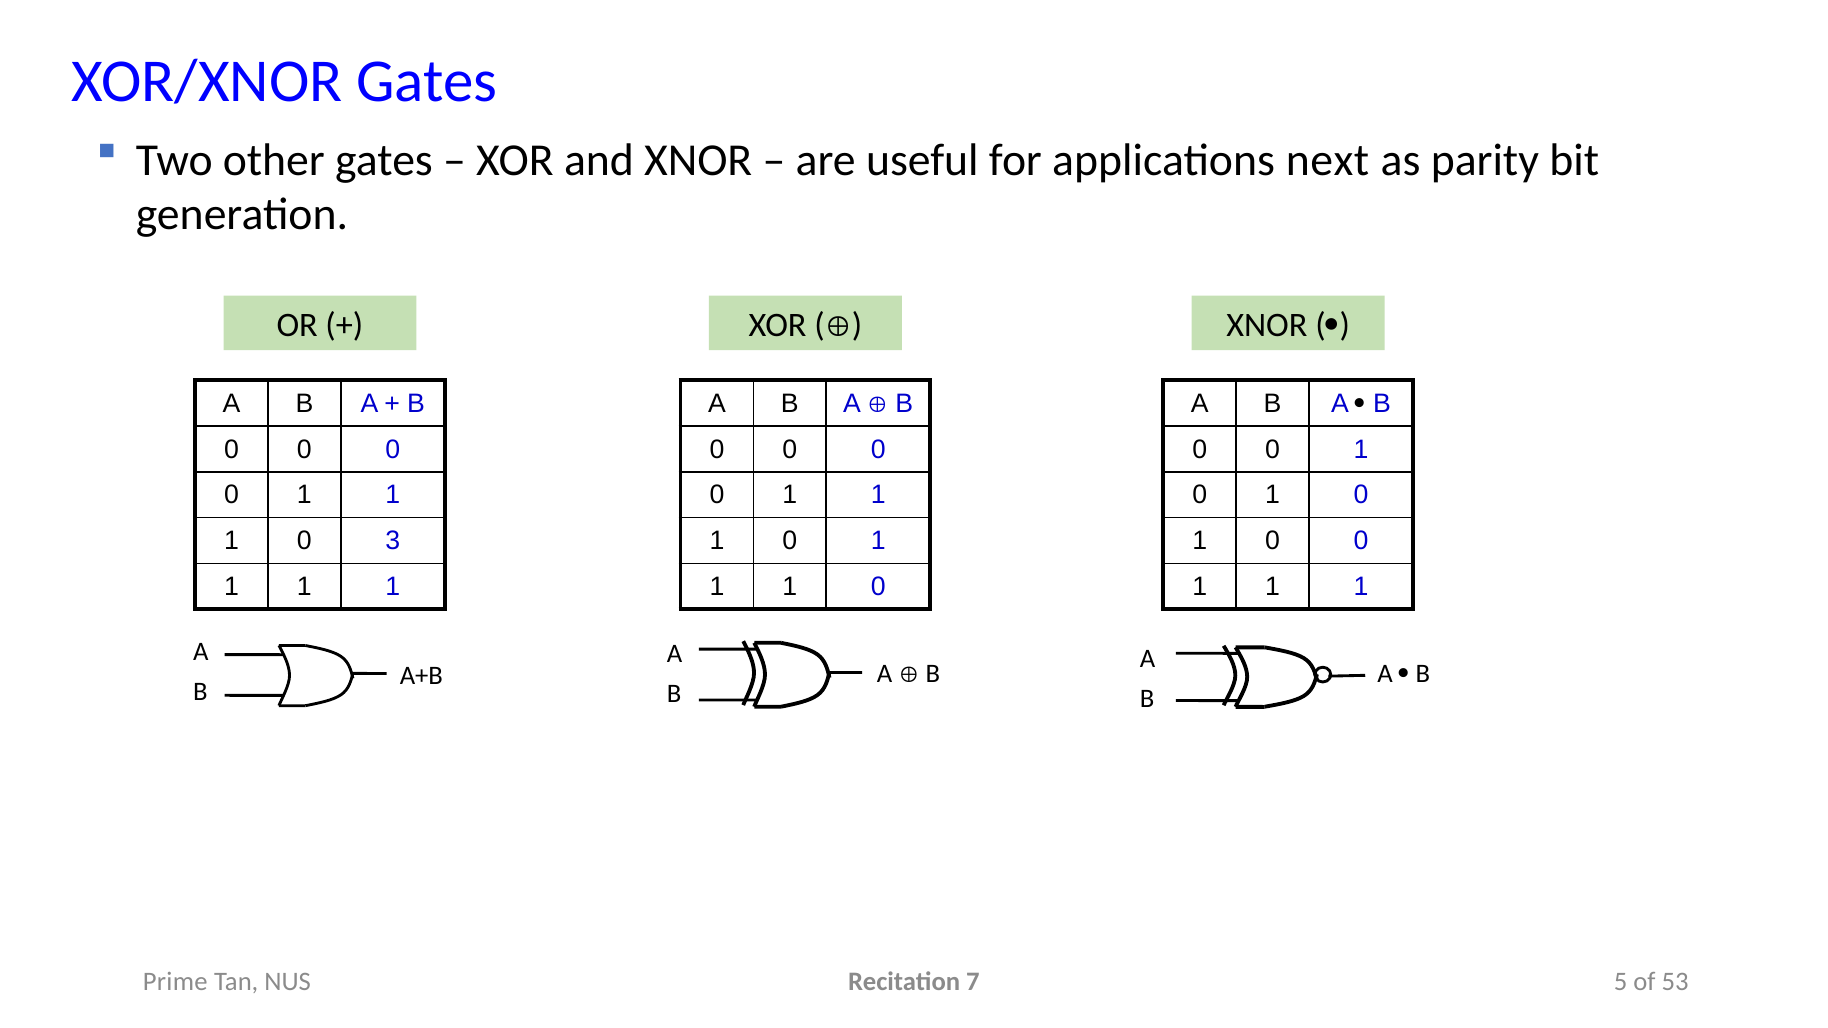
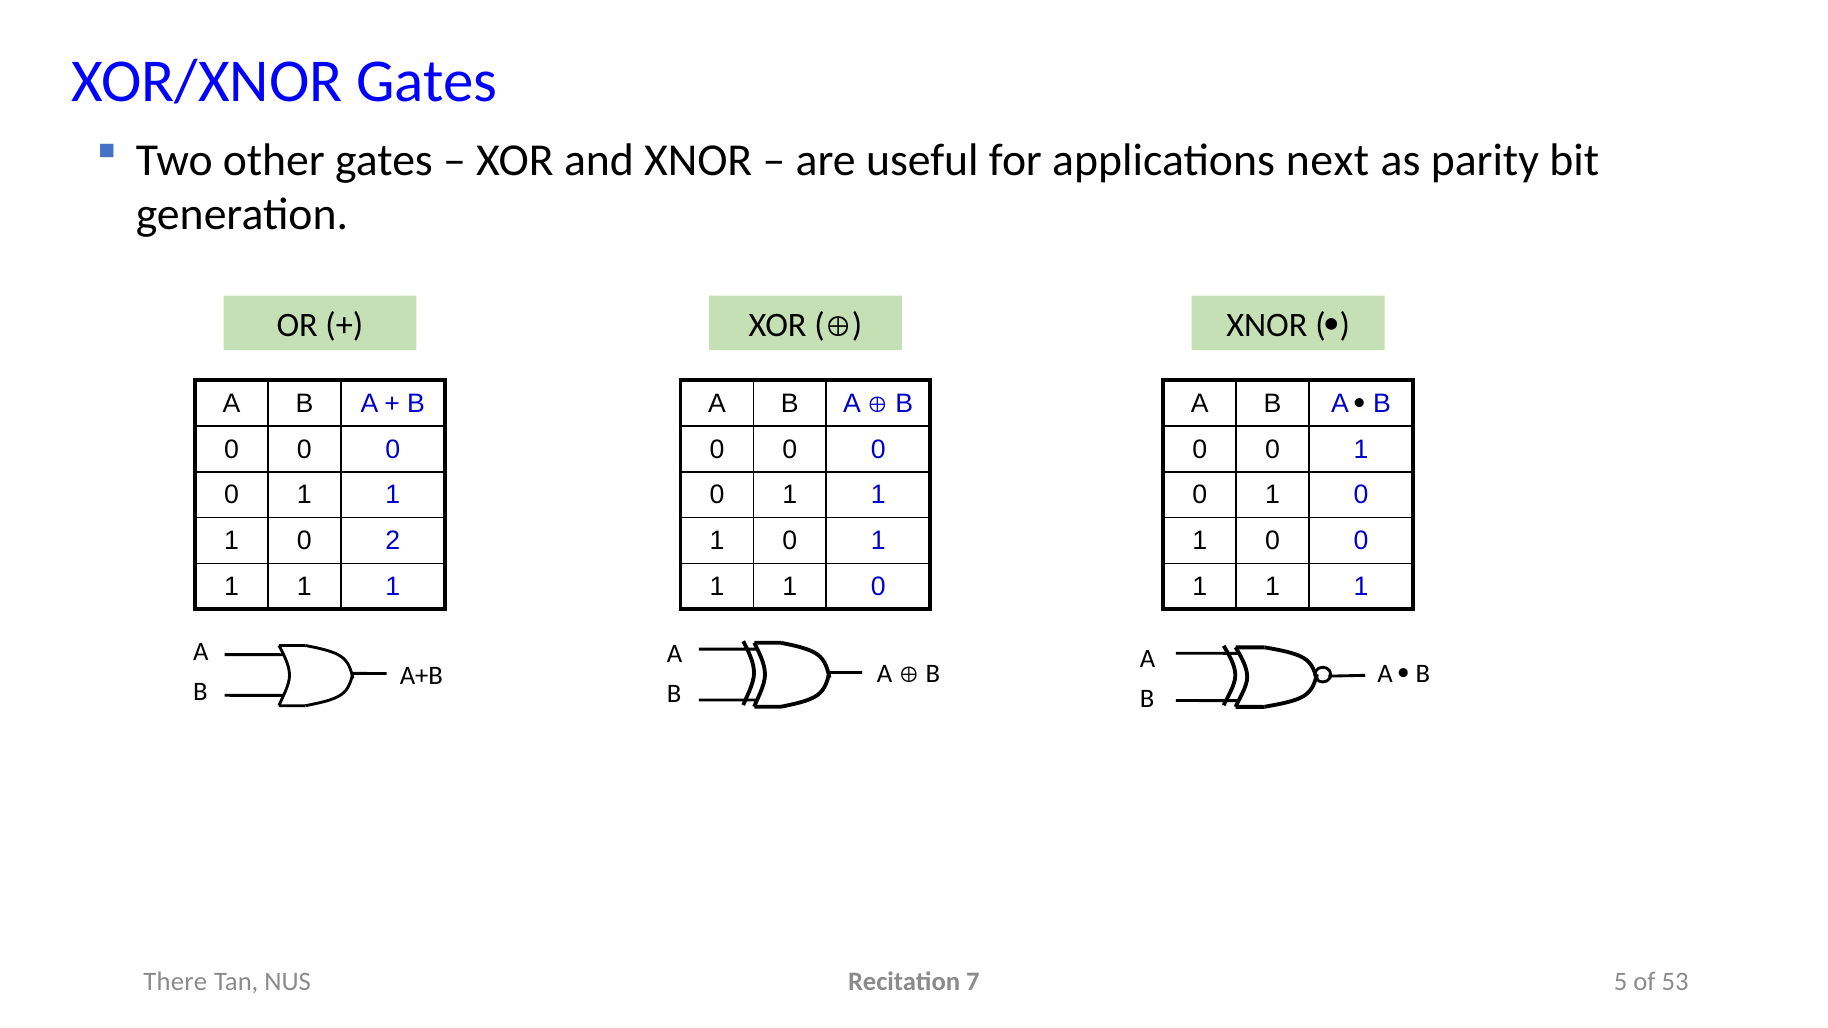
3: 3 -> 2
Prime: Prime -> There
